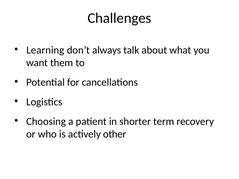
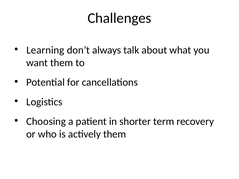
actively other: other -> them
